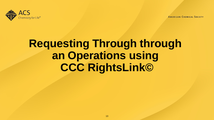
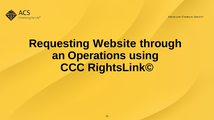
Requesting Through: Through -> Website
